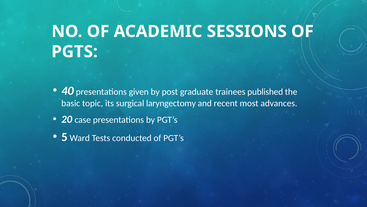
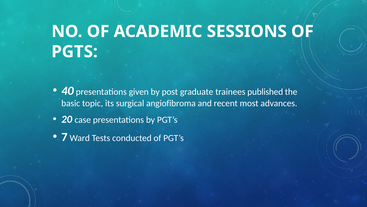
laryngectomy: laryngectomy -> angiofibroma
5: 5 -> 7
